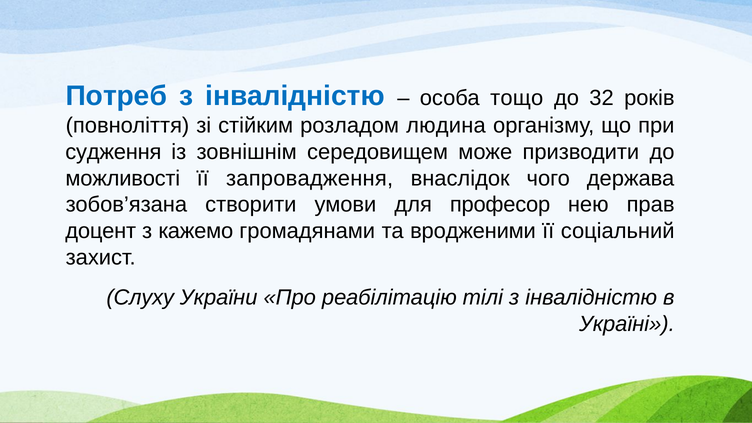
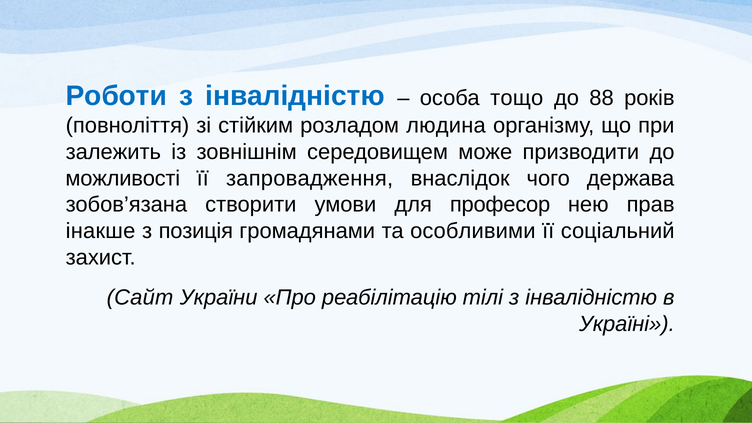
Потреб: Потреб -> Роботи
32: 32 -> 88
судження: судження -> залежить
доцент: доцент -> інакше
кажемо: кажемо -> позиція
вродженими: вродженими -> особливими
Слуху: Слуху -> Сайт
